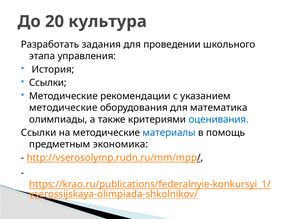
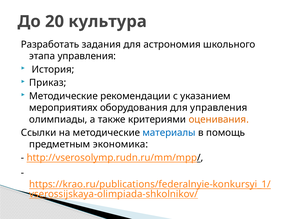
проведении: проведении -> астрономия
Ссылки at (48, 83): Ссылки -> Приказ
методические at (63, 108): методические -> мероприятиях
для математика: математика -> управления
оценивания colour: blue -> orange
